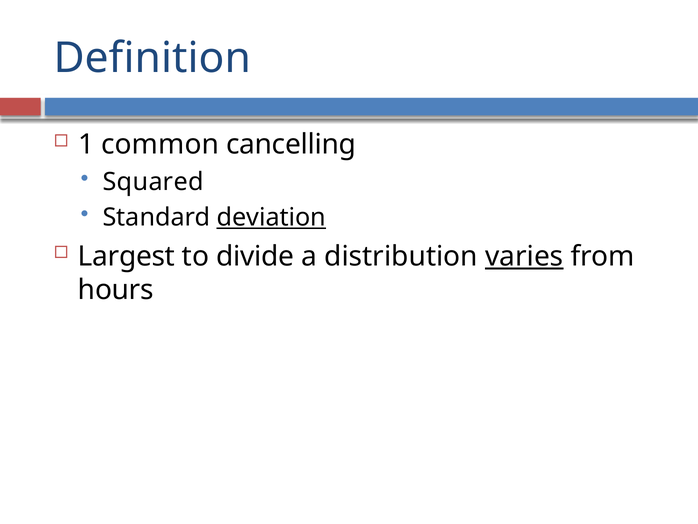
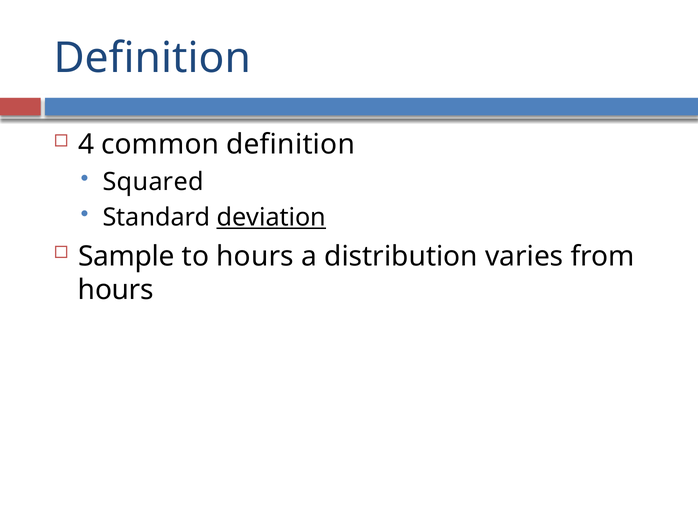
1: 1 -> 4
common cancelling: cancelling -> definition
Largest: Largest -> Sample
to divide: divide -> hours
varies underline: present -> none
